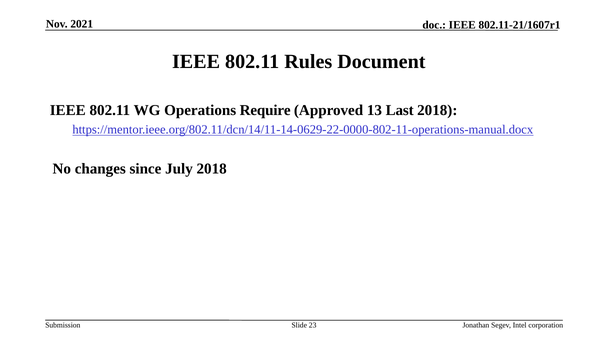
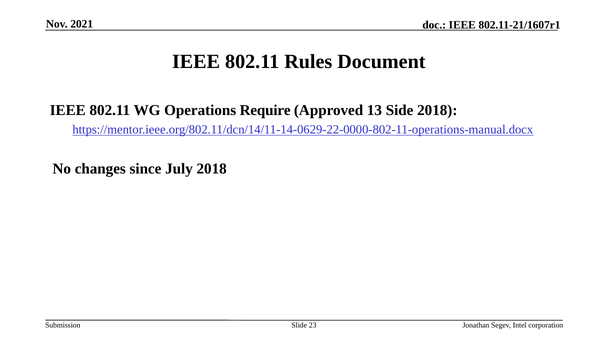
Last: Last -> Side
